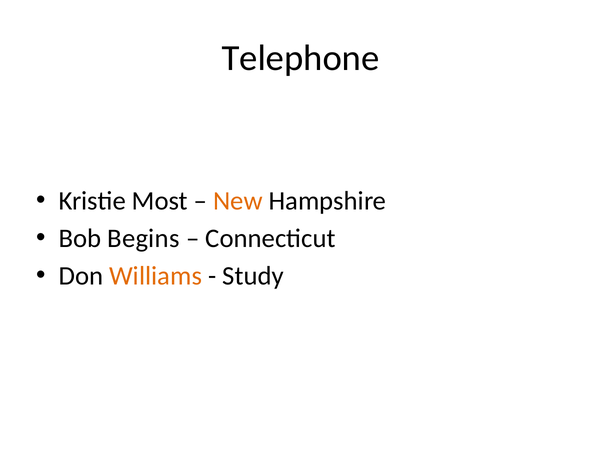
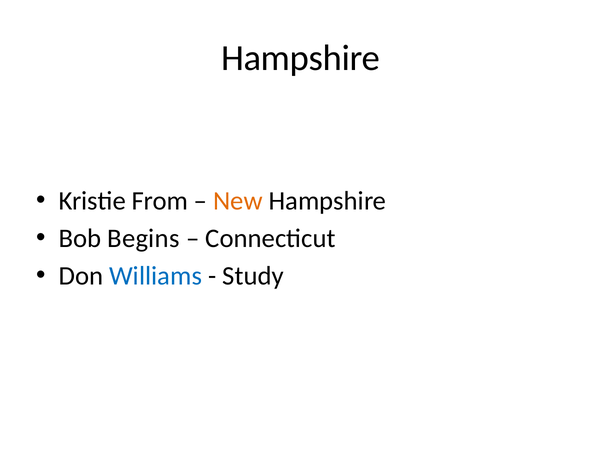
Telephone at (300, 58): Telephone -> Hampshire
Most: Most -> From
Williams colour: orange -> blue
